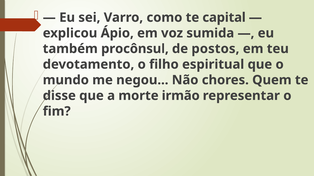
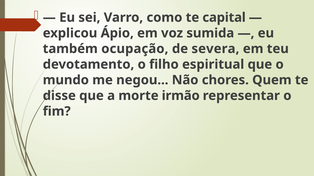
procônsul: procônsul -> ocupação
postos: postos -> severa
